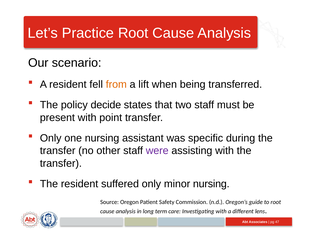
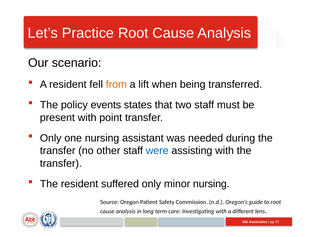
decide: decide -> events
specific: specific -> needed
were colour: purple -> blue
